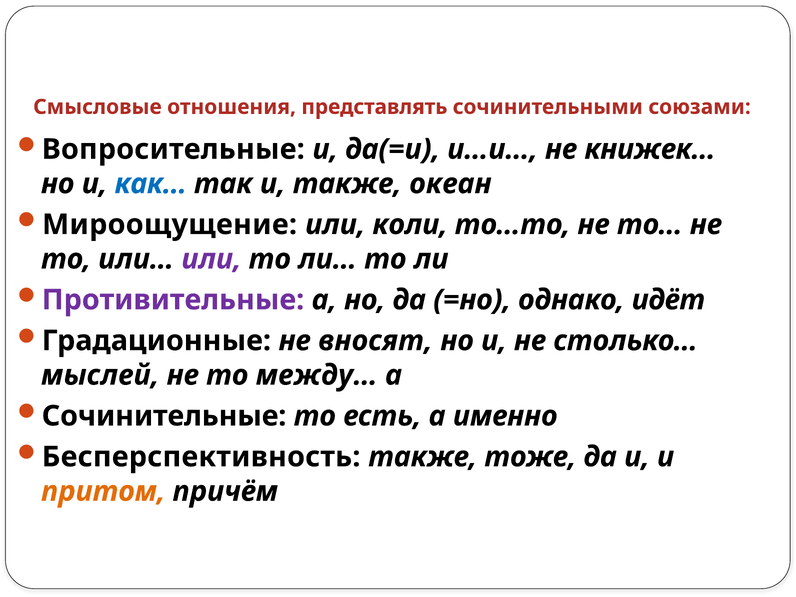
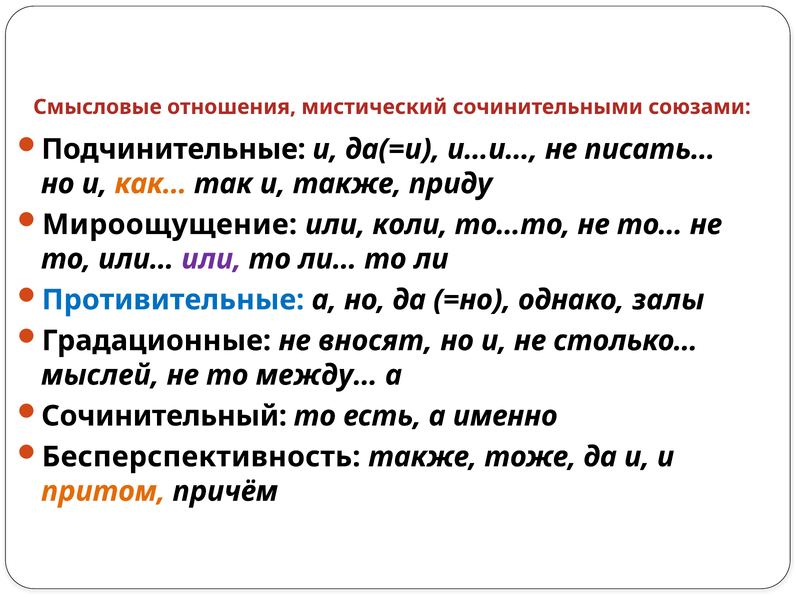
представлять: представлять -> мистический
Вопросительные: Вопросительные -> Подчинительные
книжек…: книжек… -> писать…
как… colour: blue -> orange
океан: океан -> приду
Противительные colour: purple -> blue
идёт: идёт -> залы
Сочинительные: Сочинительные -> Сочинительный
